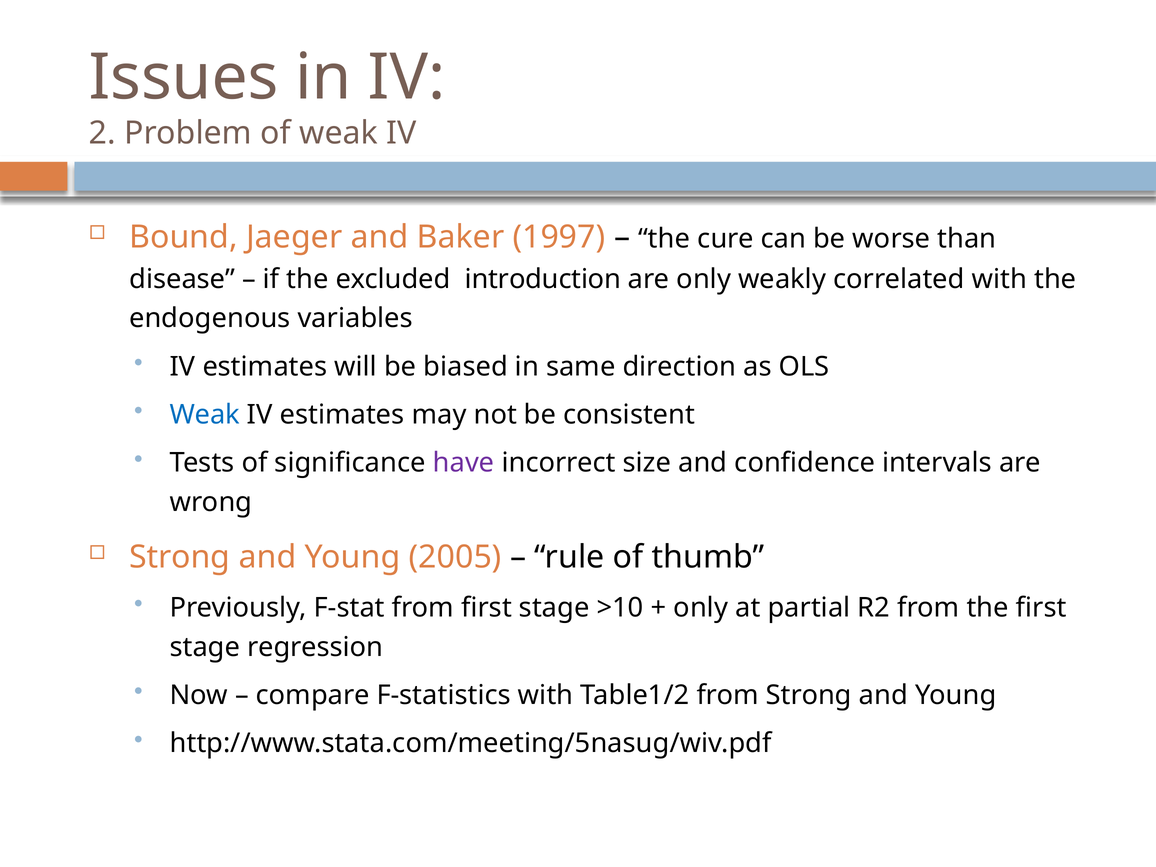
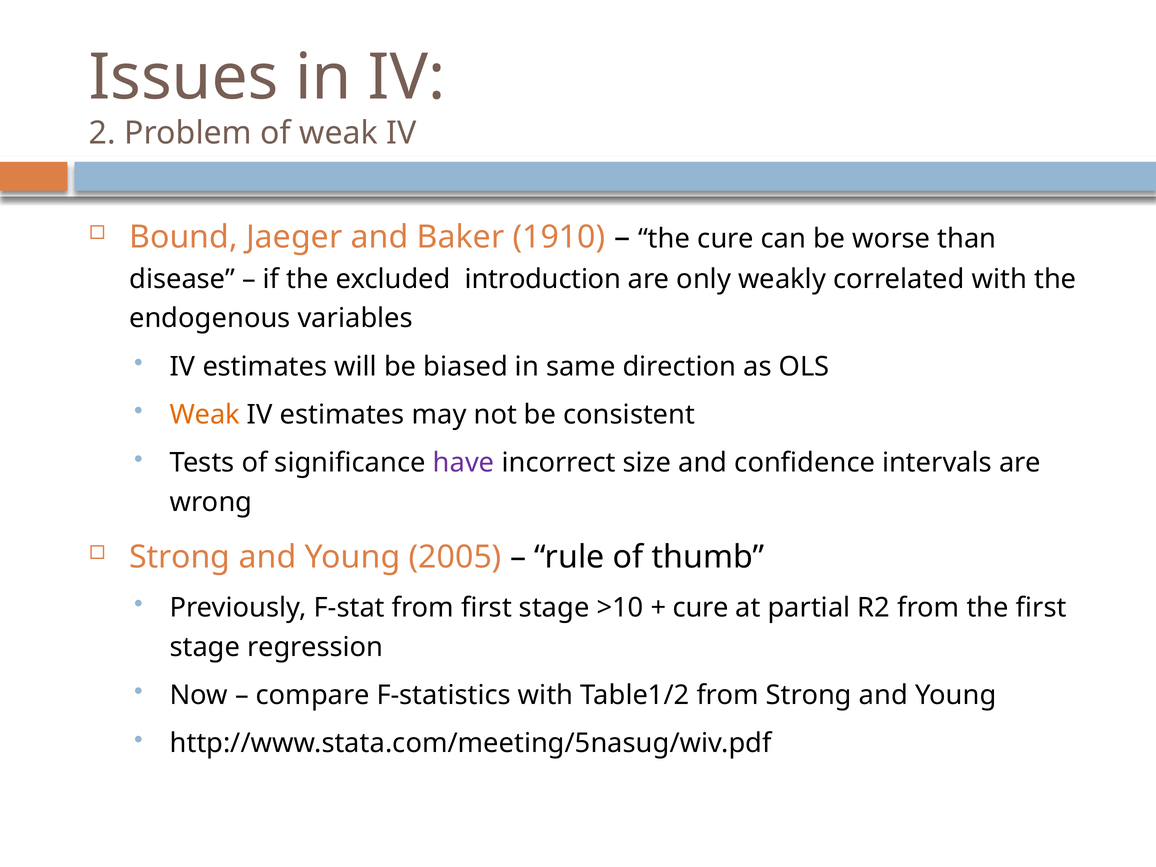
1997: 1997 -> 1910
Weak at (205, 415) colour: blue -> orange
only at (701, 608): only -> cure
